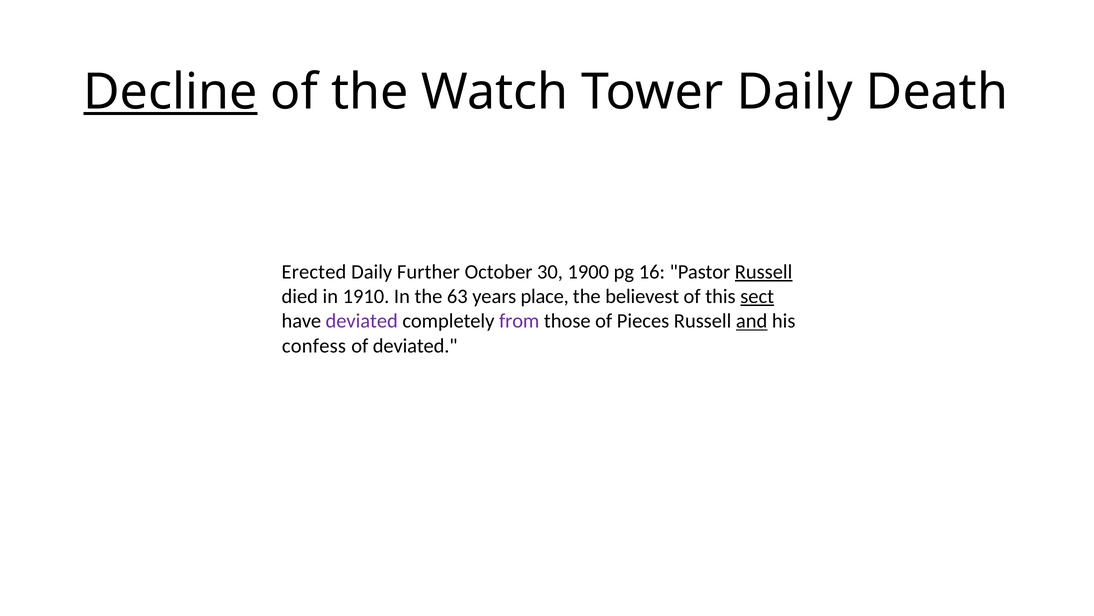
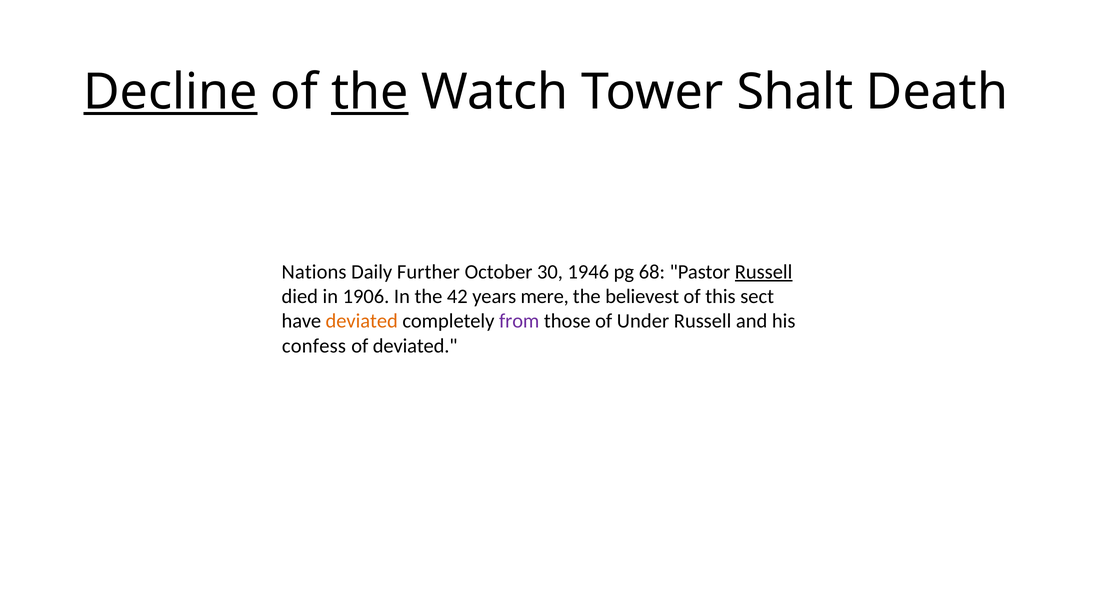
the at (370, 92) underline: none -> present
Tower Daily: Daily -> Shalt
Erected: Erected -> Nations
1900: 1900 -> 1946
16: 16 -> 68
1910: 1910 -> 1906
63: 63 -> 42
place: place -> mere
sect underline: present -> none
deviated at (362, 321) colour: purple -> orange
Pieces: Pieces -> Under
and underline: present -> none
